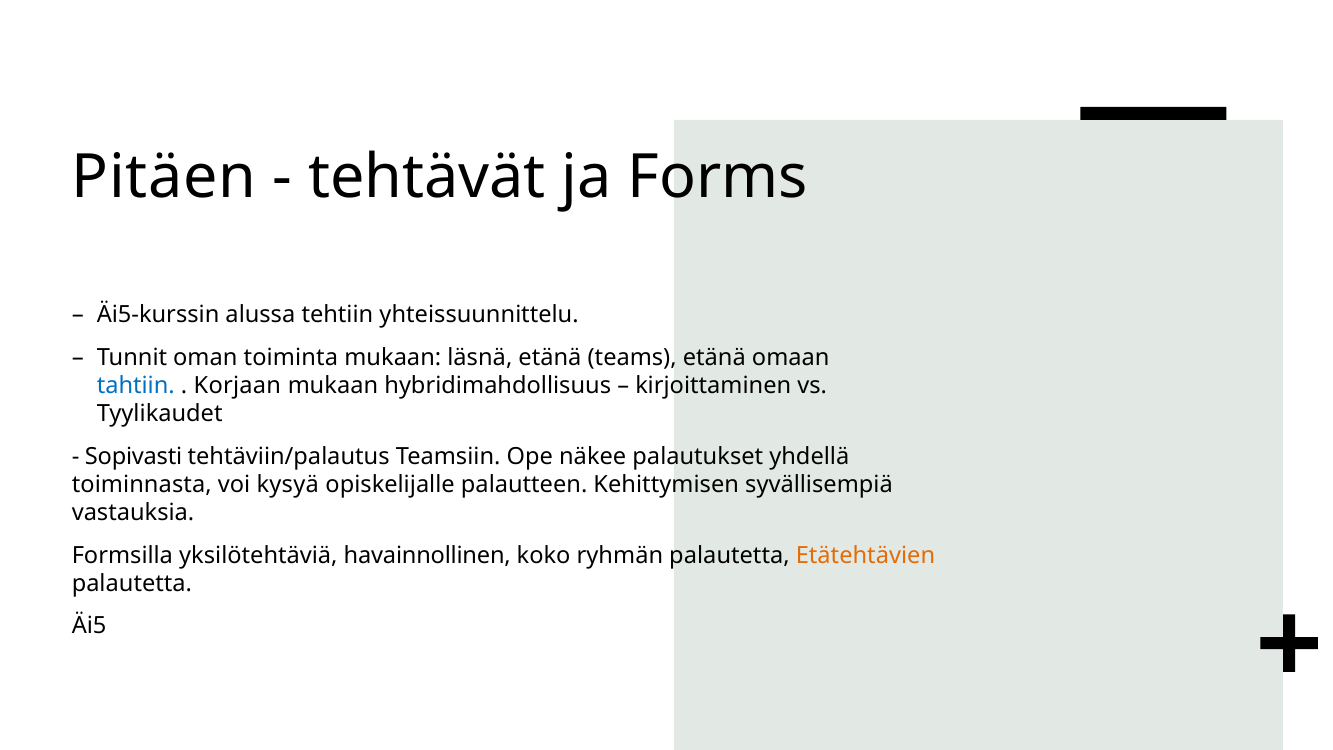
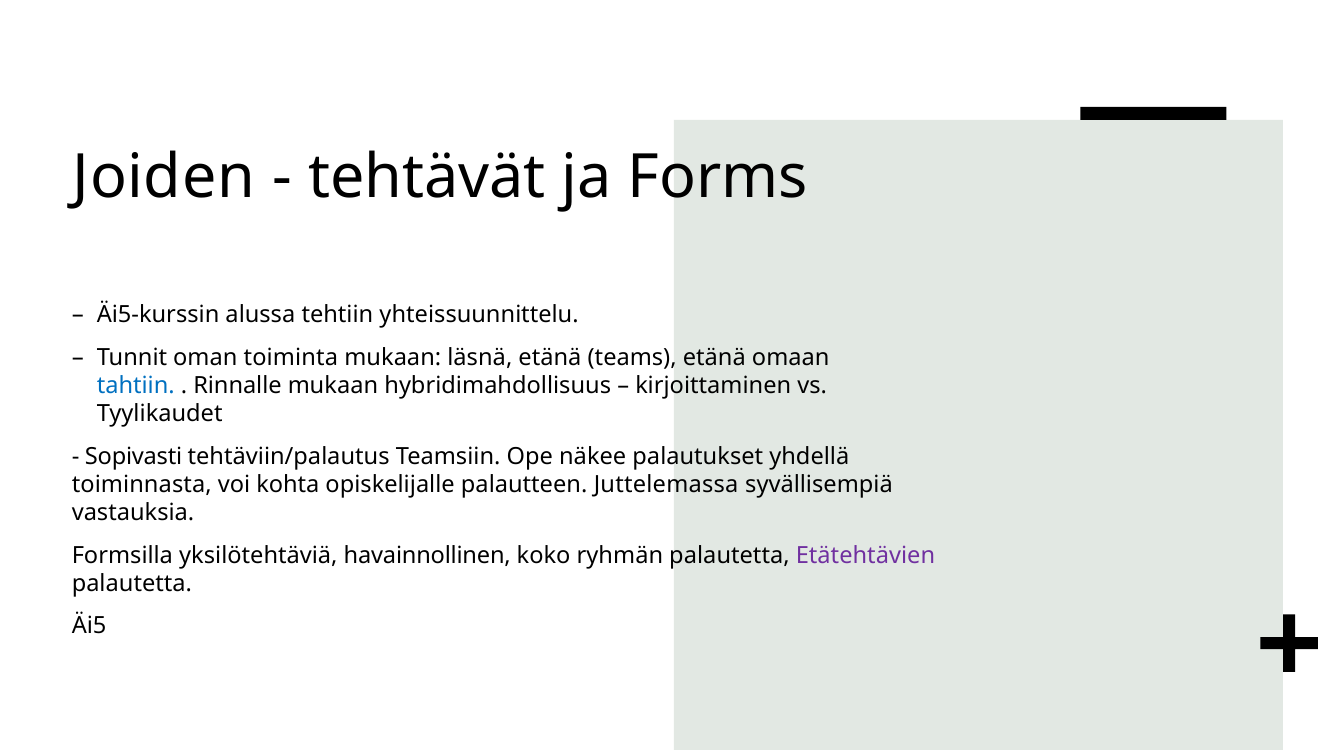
Pitäen: Pitäen -> Joiden
Korjaan: Korjaan -> Rinnalle
kysyä: kysyä -> kohta
Kehittymisen: Kehittymisen -> Juttelemassa
Etätehtävien colour: orange -> purple
